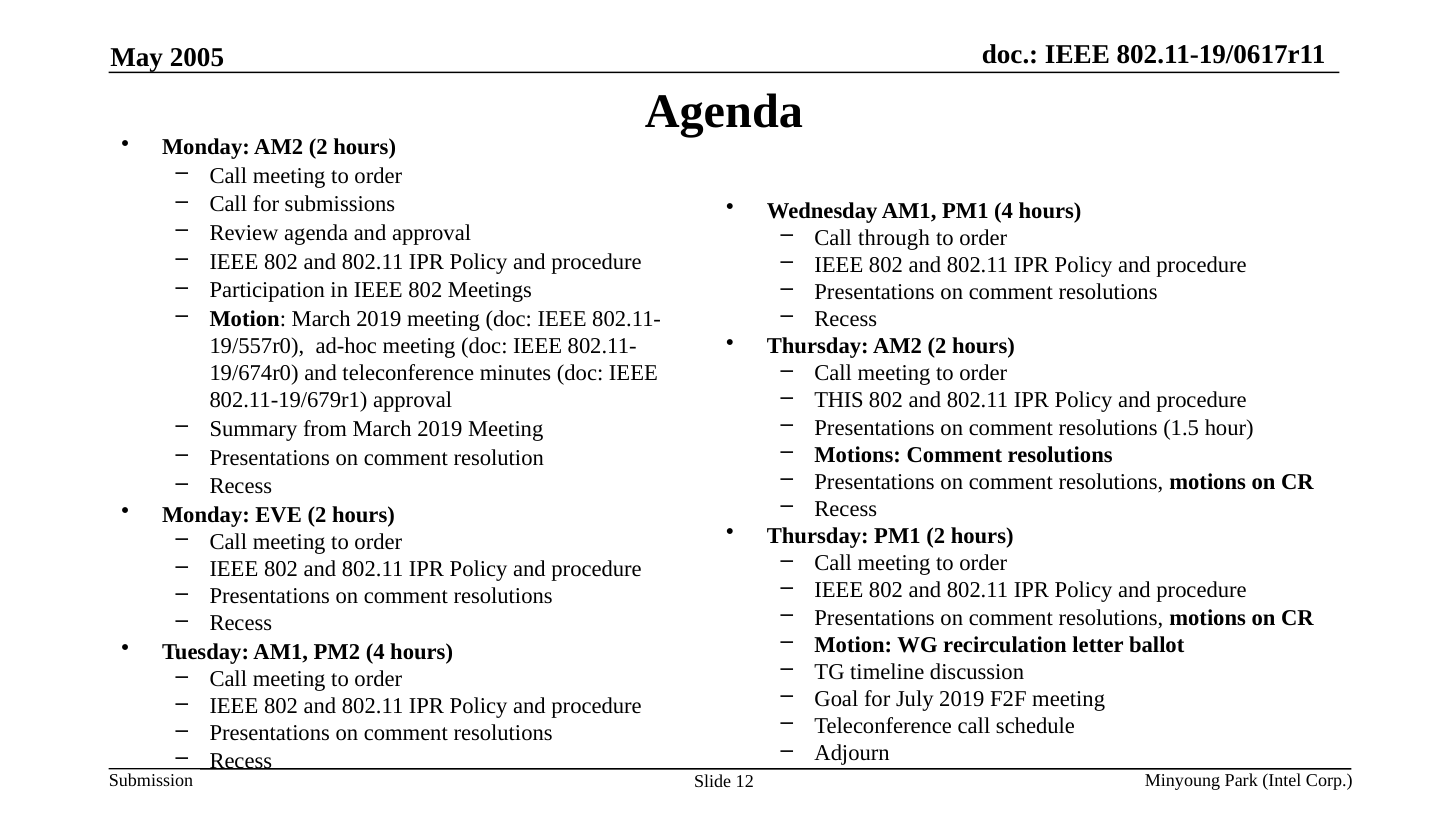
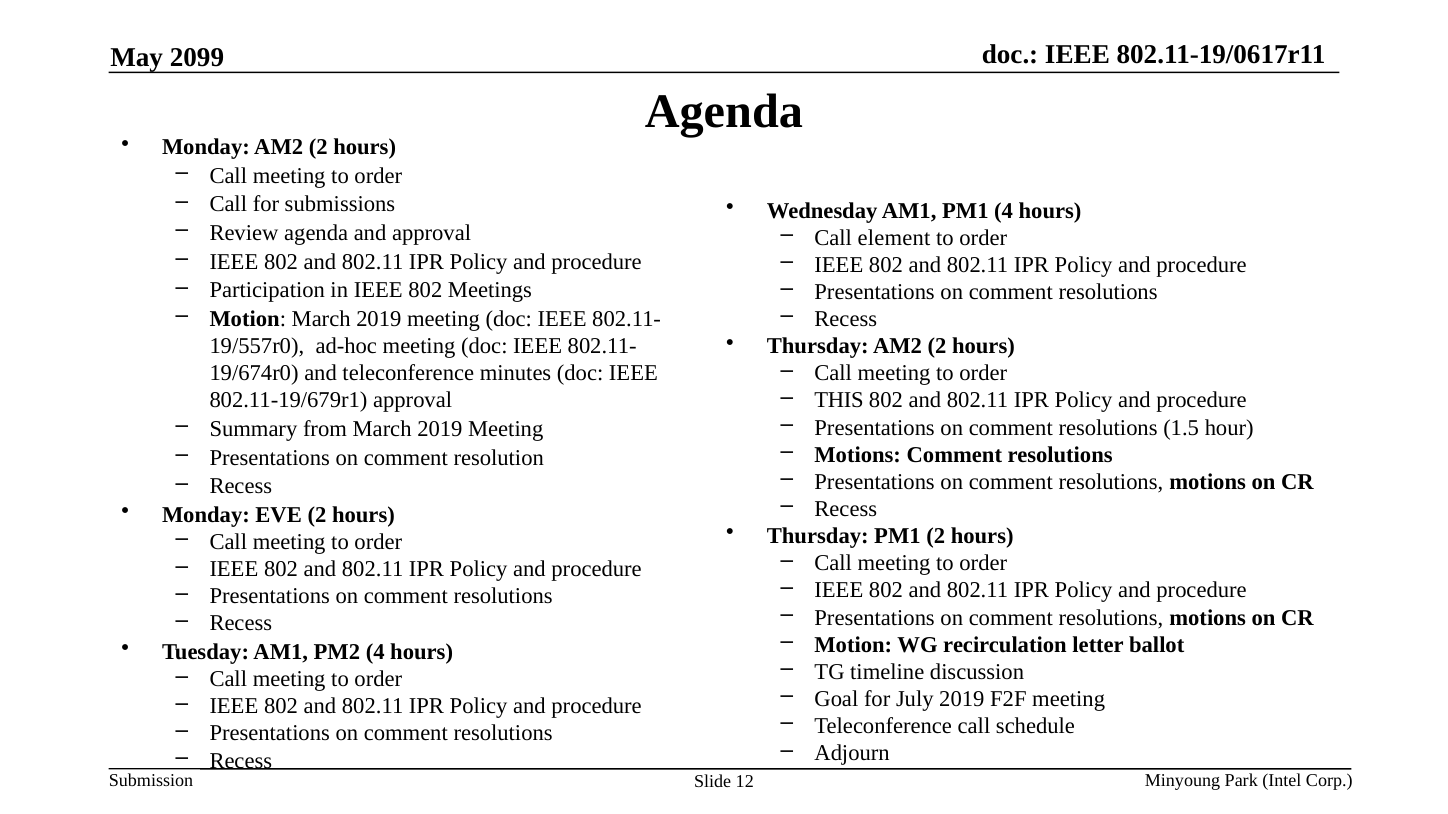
2005: 2005 -> 2099
through: through -> element
